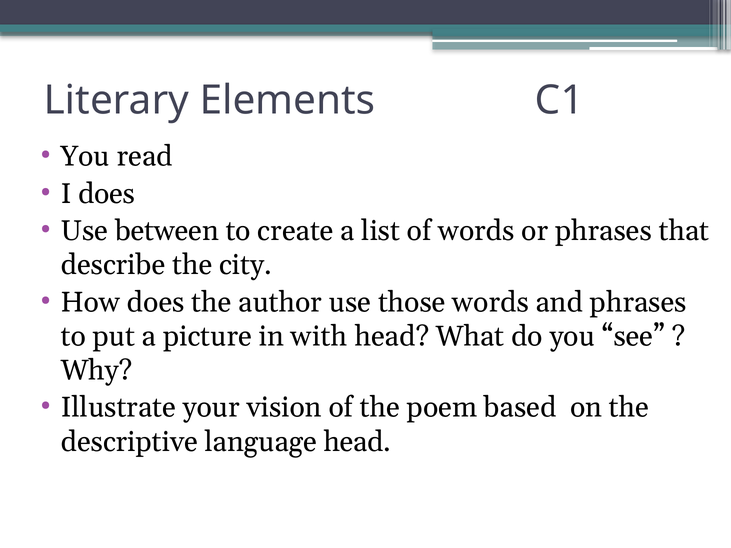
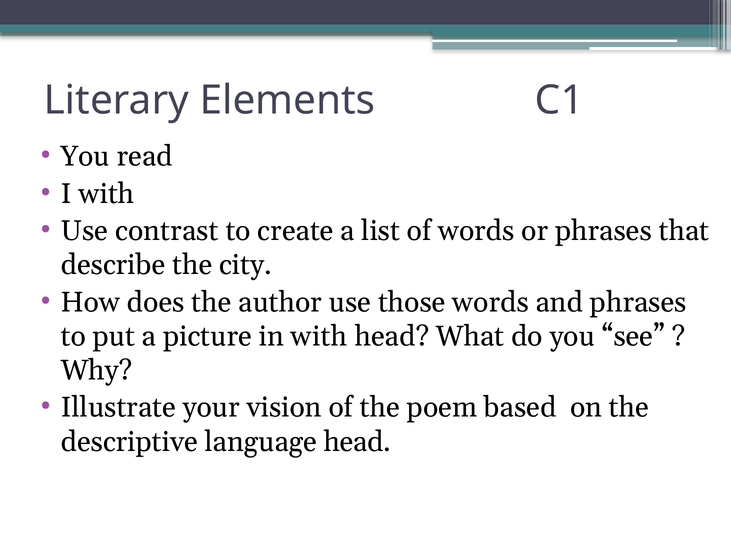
I does: does -> with
between: between -> contrast
